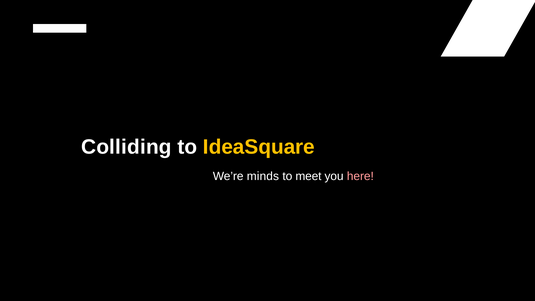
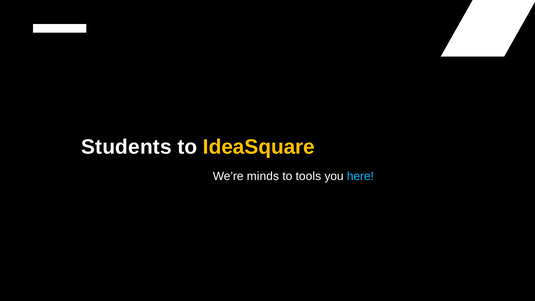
Colliding: Colliding -> Students
meet: meet -> tools
here colour: pink -> light blue
